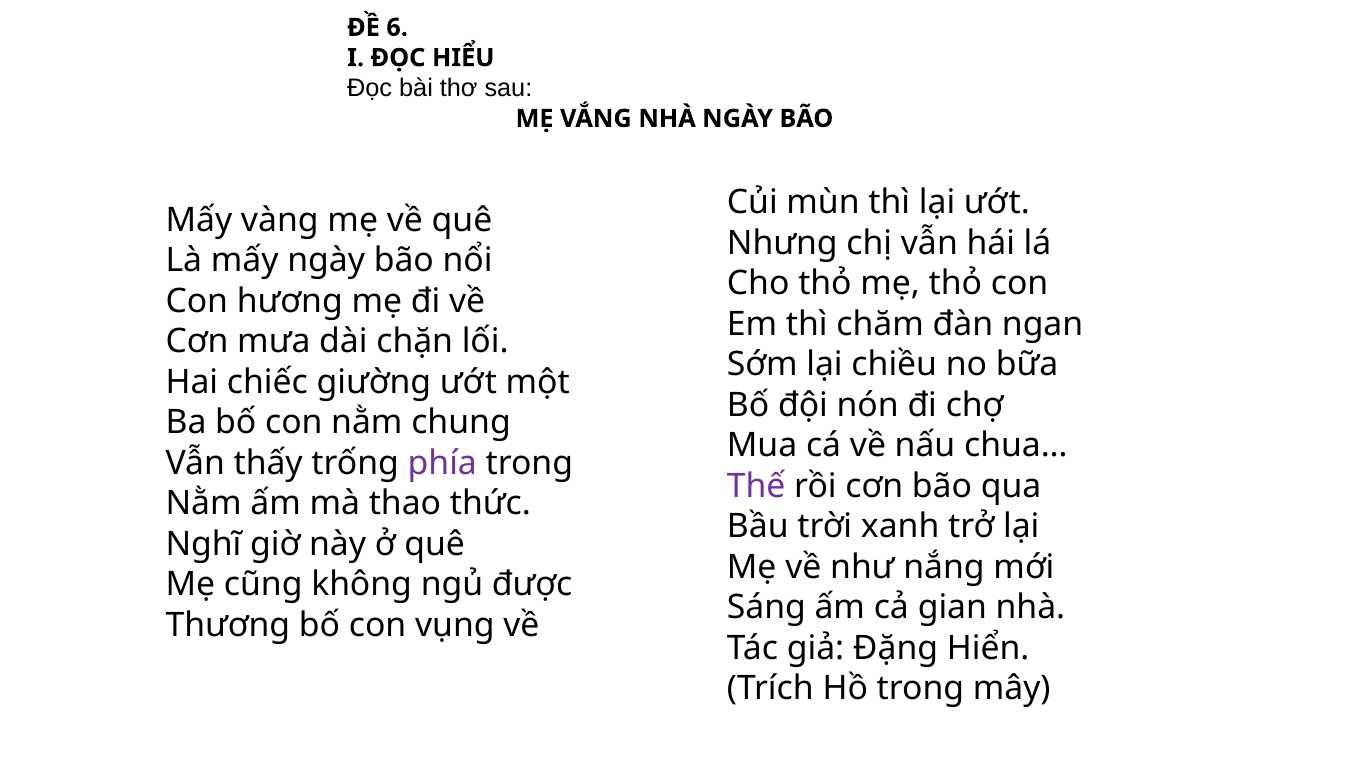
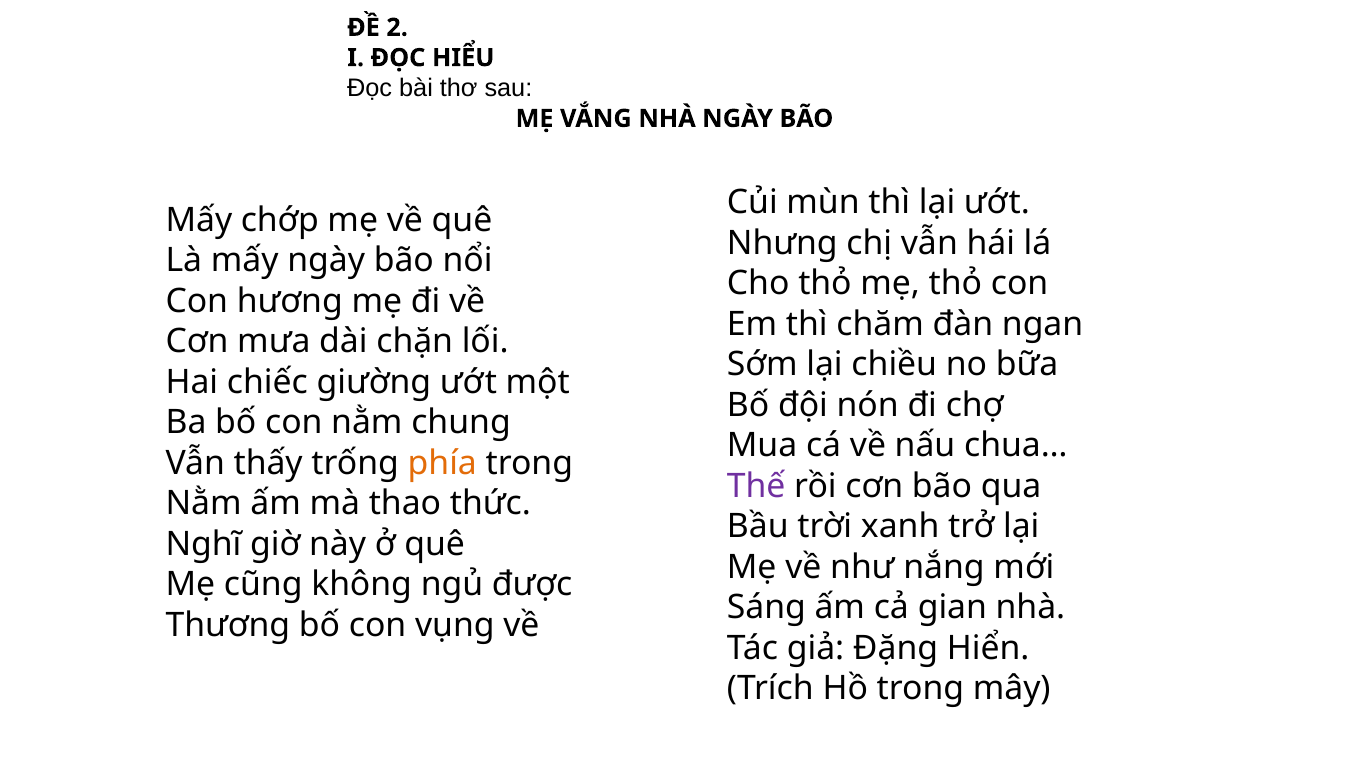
6: 6 -> 2
vàng: vàng -> chớp
phía colour: purple -> orange
